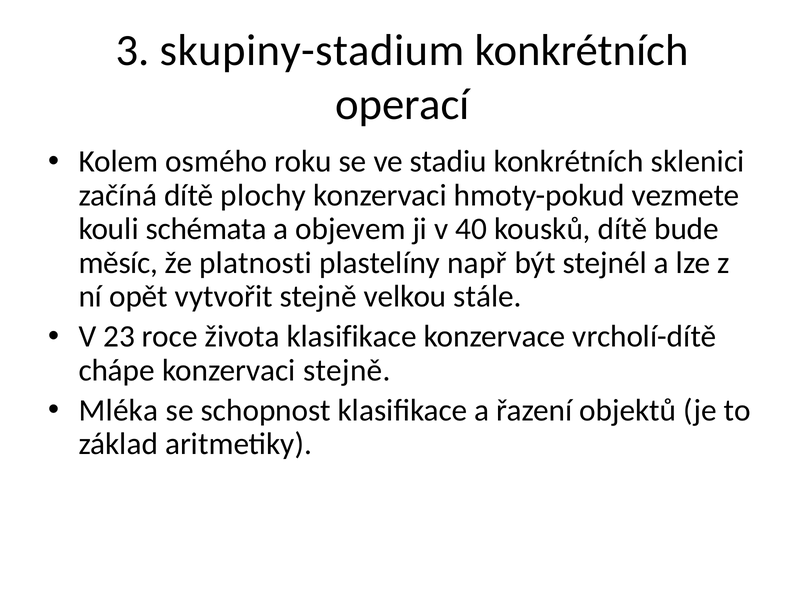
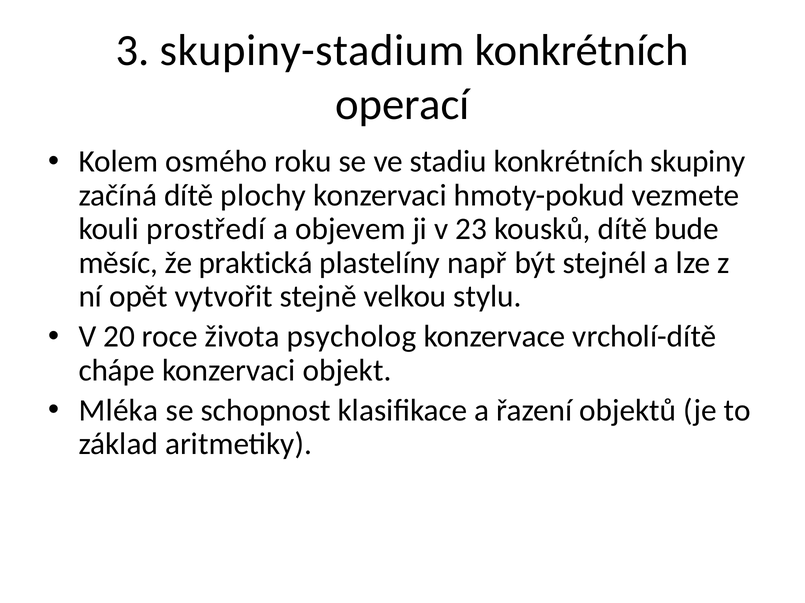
sklenici: sklenici -> skupiny
schémata: schémata -> prostředí
40: 40 -> 23
platnosti: platnosti -> praktická
stále: stále -> stylu
23: 23 -> 20
života klasifikace: klasifikace -> psycholog
konzervaci stejně: stejně -> objekt
